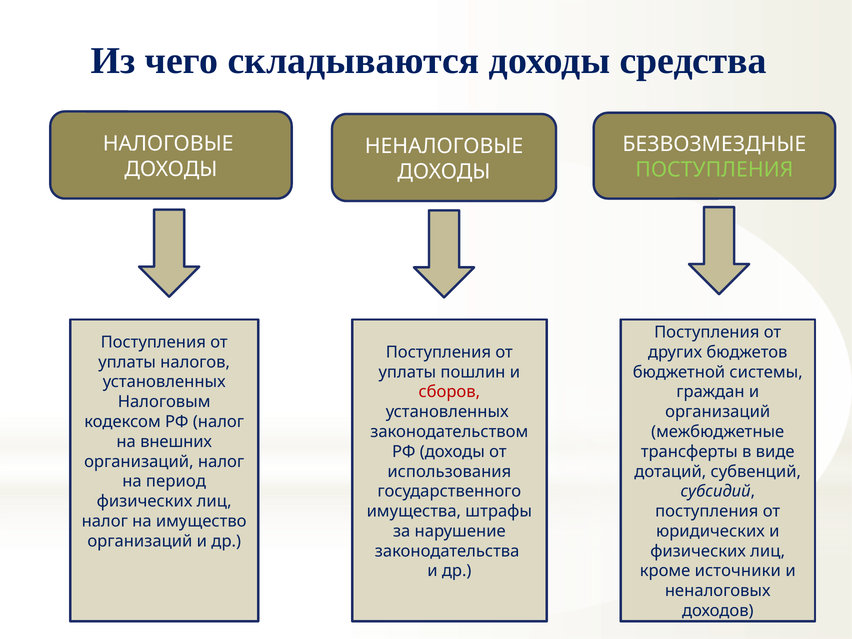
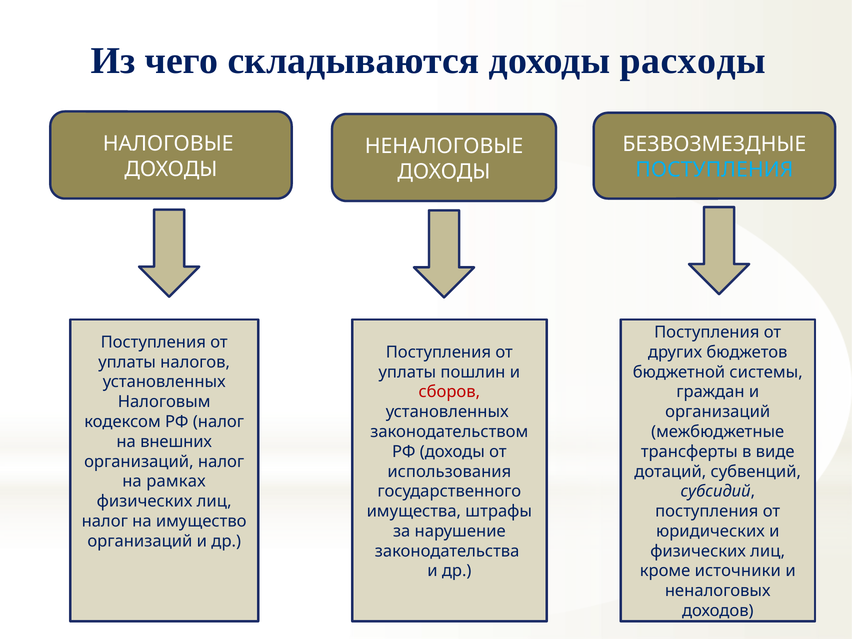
средства: средства -> расходы
ПОСТУПЛЕНИЯ at (714, 170) colour: light green -> light blue
период: период -> рамках
